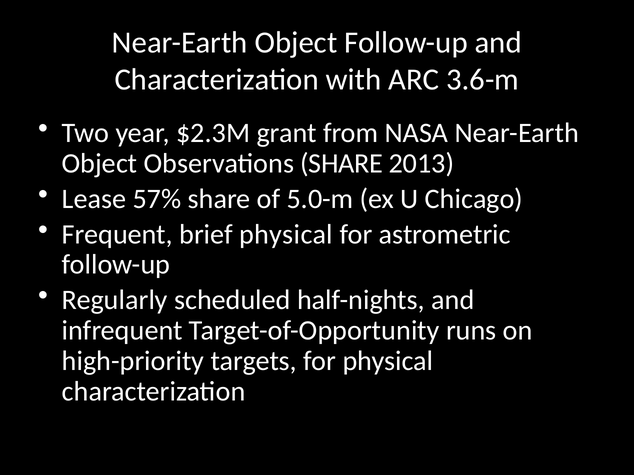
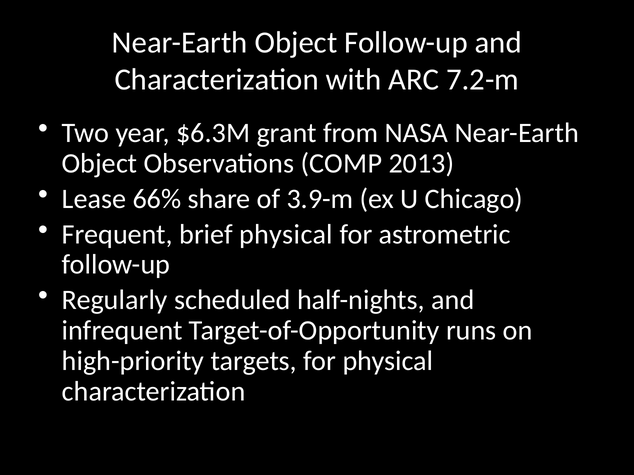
3.6-m: 3.6-m -> 7.2-m
$2.3M: $2.3M -> $6.3M
Observations SHARE: SHARE -> COMP
57%: 57% -> 66%
5.0-m: 5.0-m -> 3.9-m
